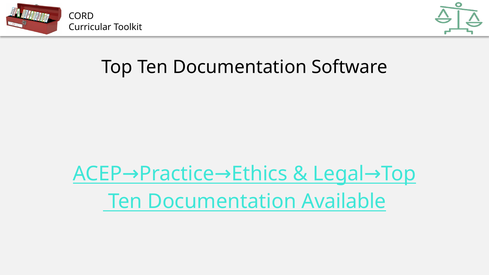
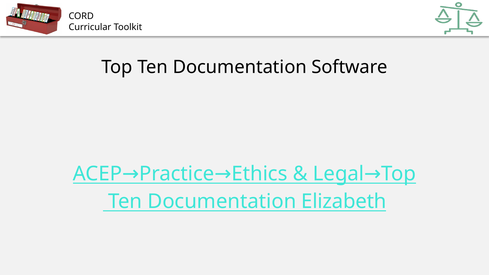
Available: Available -> Elizabeth
